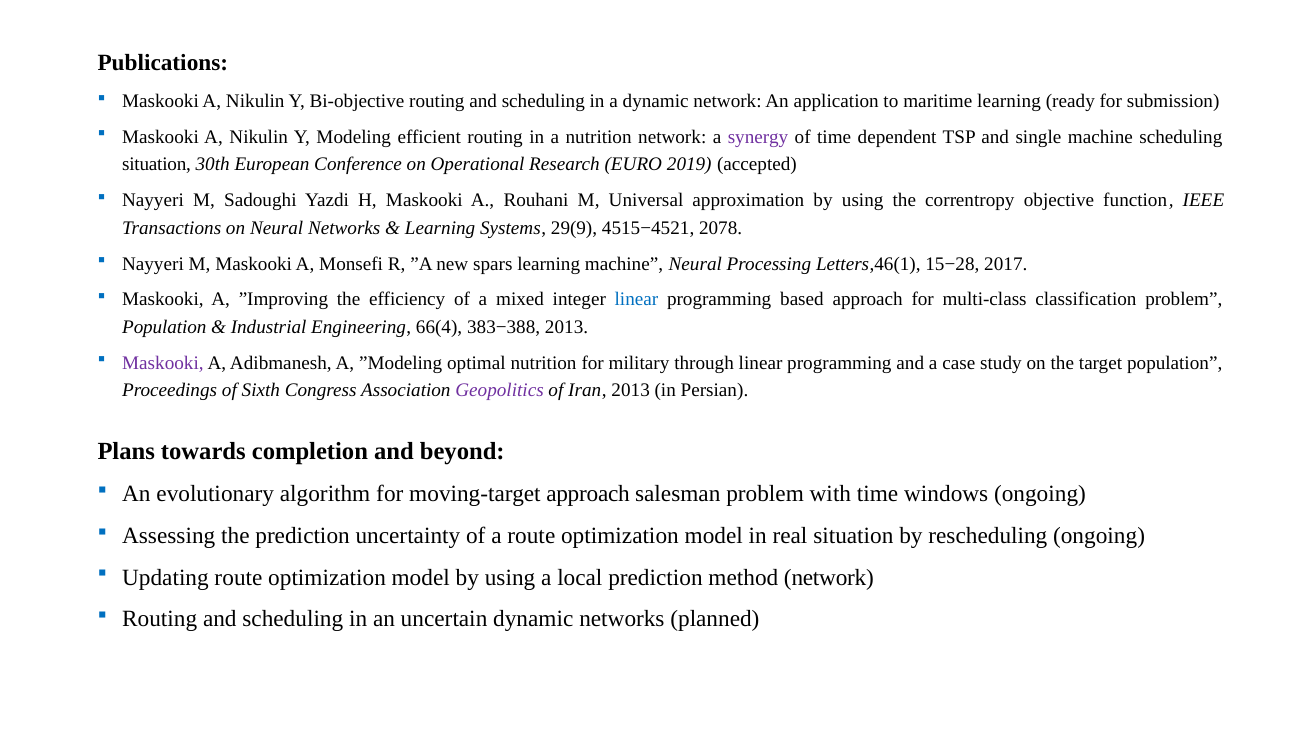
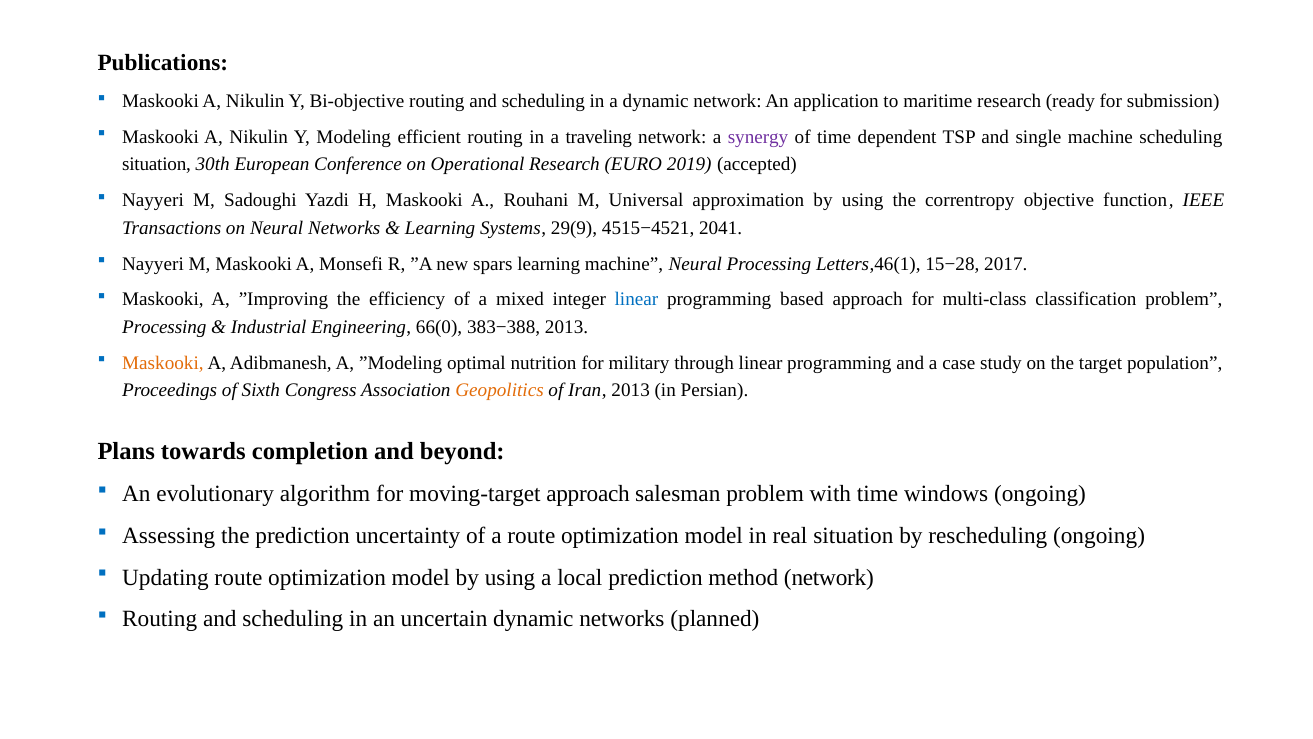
maritime learning: learning -> research
a nutrition: nutrition -> traveling
2078: 2078 -> 2041
Population at (164, 327): Population -> Processing
66(4: 66(4 -> 66(0
Maskooki at (163, 363) colour: purple -> orange
Geopolitics colour: purple -> orange
